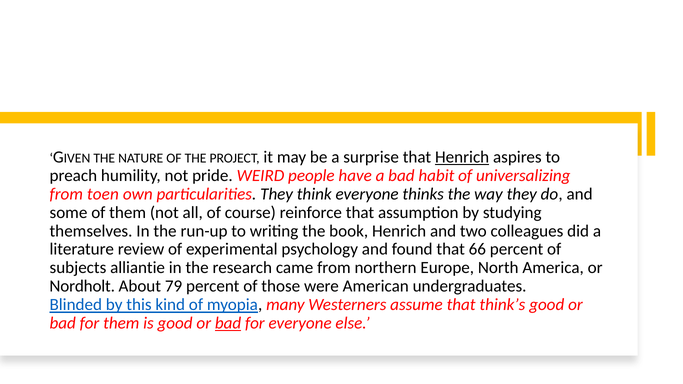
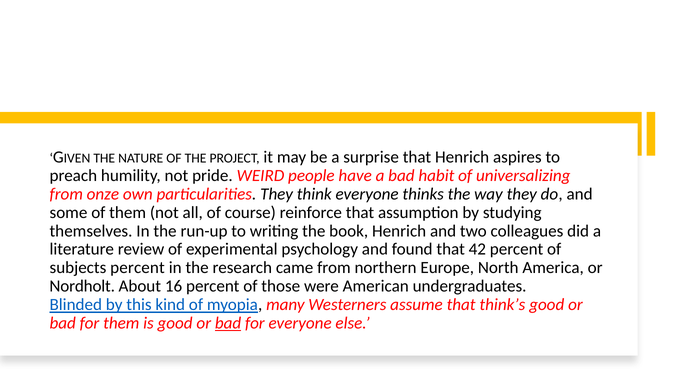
Henrich at (462, 157) underline: present -> none
toen: toen -> onze
66: 66 -> 42
subjects alliantie: alliantie -> percent
79: 79 -> 16
